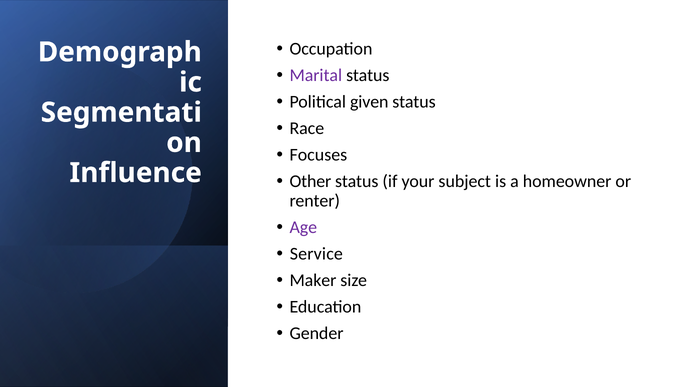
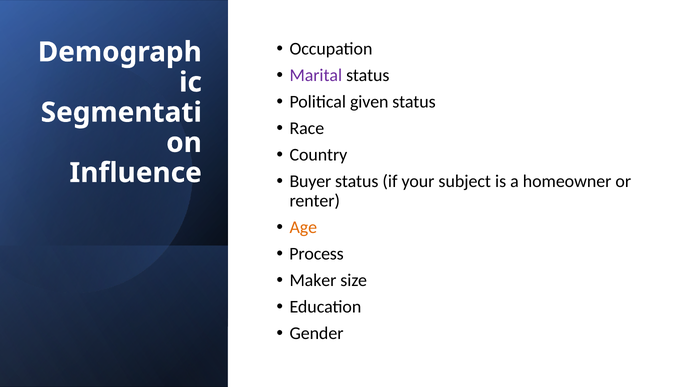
Focuses: Focuses -> Country
Other: Other -> Buyer
Age colour: purple -> orange
Service: Service -> Process
